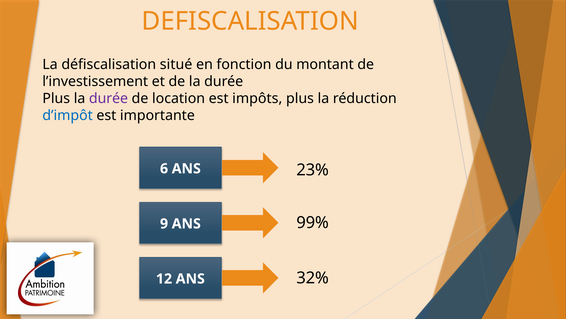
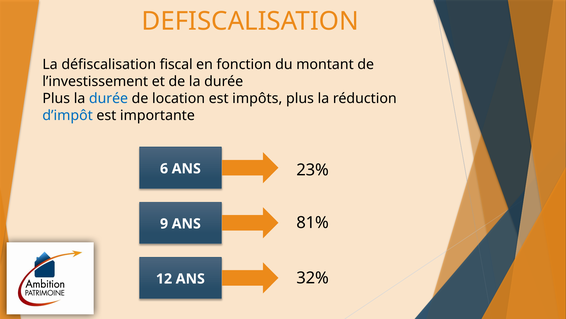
situé: situé -> fiscal
durée at (109, 98) colour: purple -> blue
99%: 99% -> 81%
